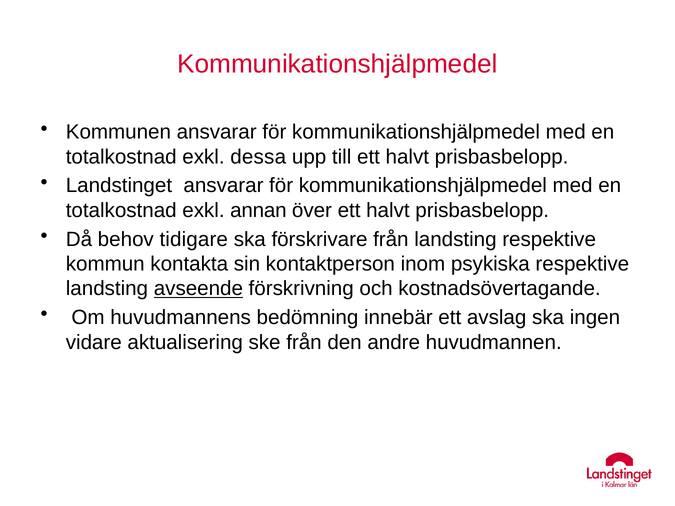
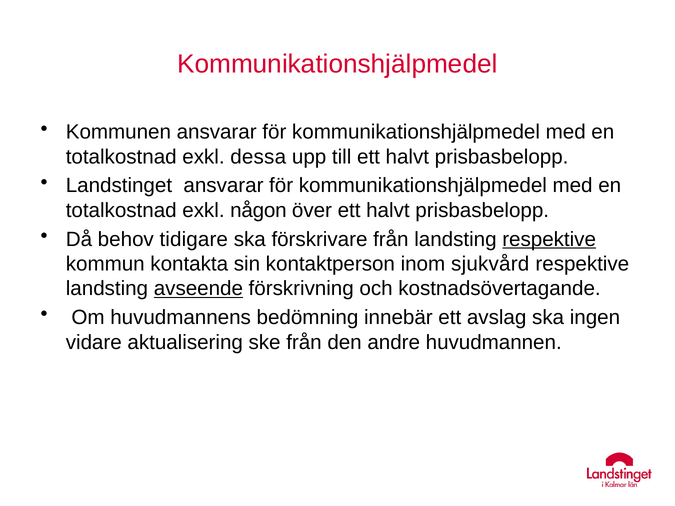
annan: annan -> någon
respektive at (549, 239) underline: none -> present
psykiska: psykiska -> sjukvård
